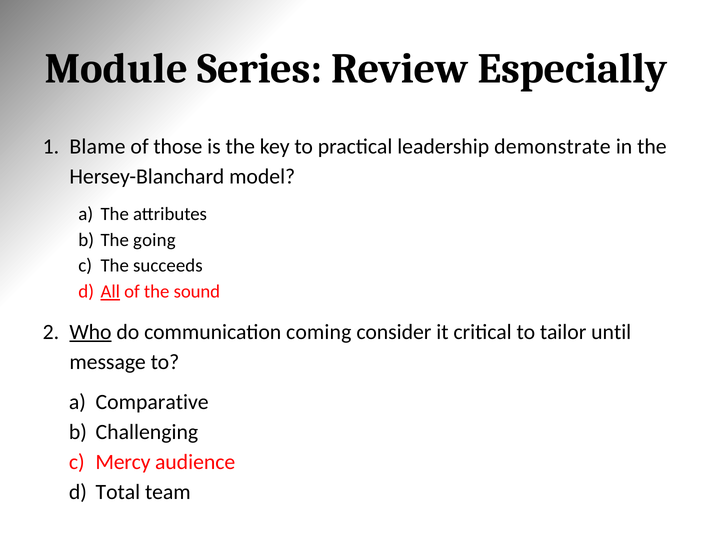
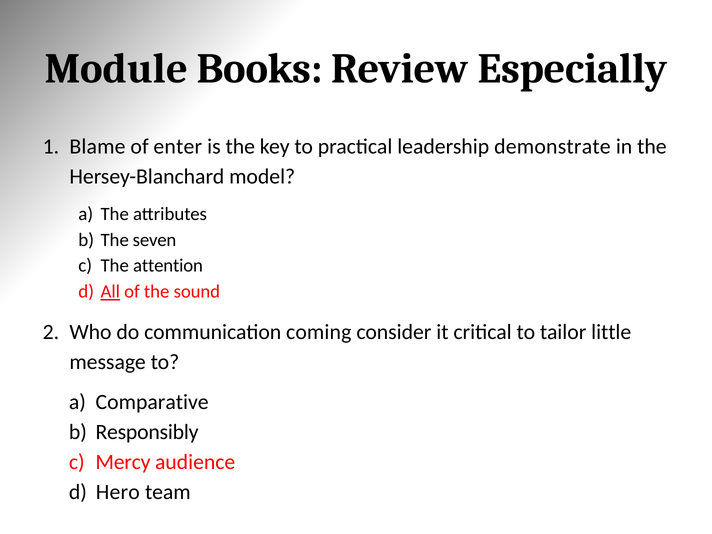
Series: Series -> Books
those: those -> enter
going: going -> seven
succeeds: succeeds -> attention
Who underline: present -> none
until: until -> little
Challenging: Challenging -> Responsibly
Total: Total -> Hero
